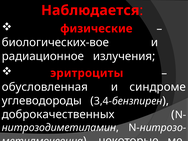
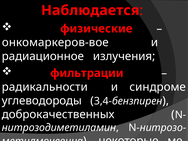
биологических-вое: биологических-вое -> онкомаркеров-вое
эритроциты: эритроциты -> фильтрации
обусловленная: обусловленная -> радикальности
